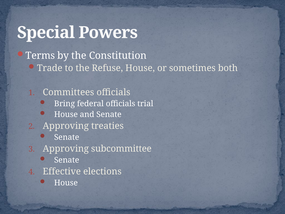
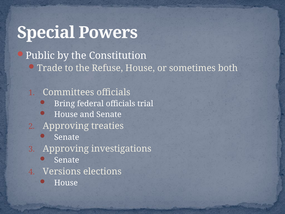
Terms: Terms -> Public
subcommittee: subcommittee -> investigations
Effective: Effective -> Versions
